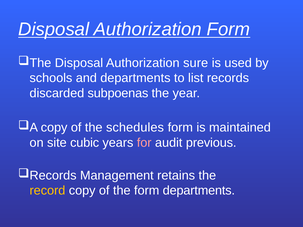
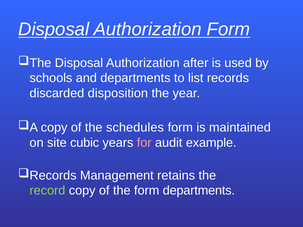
sure: sure -> after
subpoenas: subpoenas -> disposition
previous: previous -> example
record colour: yellow -> light green
